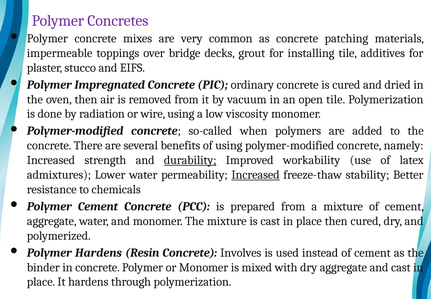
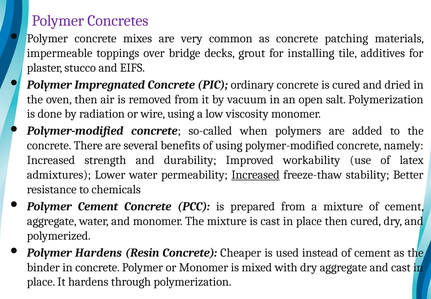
open tile: tile -> salt
durability underline: present -> none
Involves: Involves -> Cheaper
